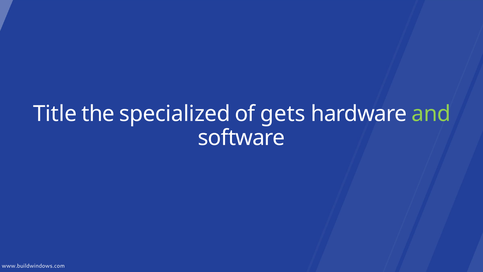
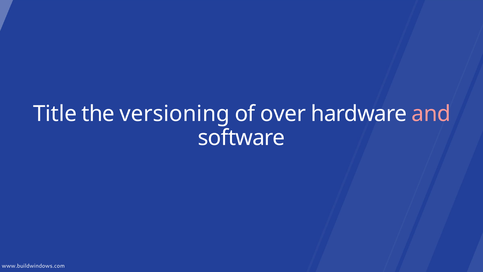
specialized: specialized -> versioning
gets: gets -> over
and colour: light green -> pink
